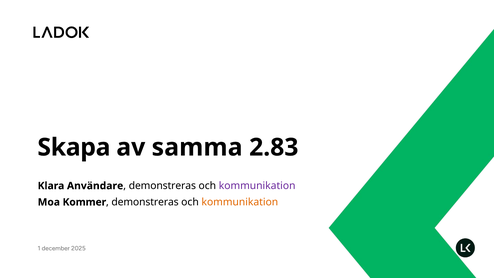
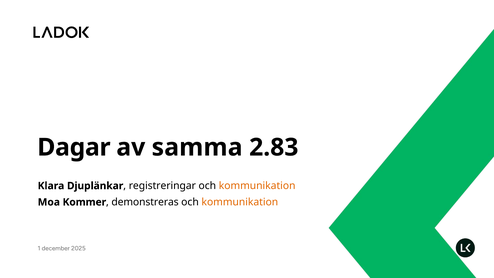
Skapa: Skapa -> Dagar
Användare: Användare -> Djuplänkar
demonstreras at (162, 186): demonstreras -> registreringar
kommunikation at (257, 186) colour: purple -> orange
